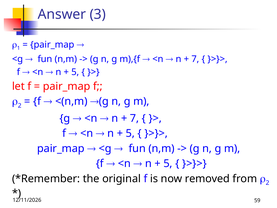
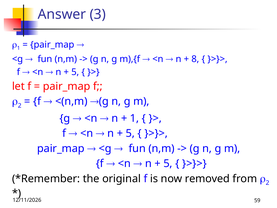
7 at (195, 59): 7 -> 8
7 at (135, 118): 7 -> 1
